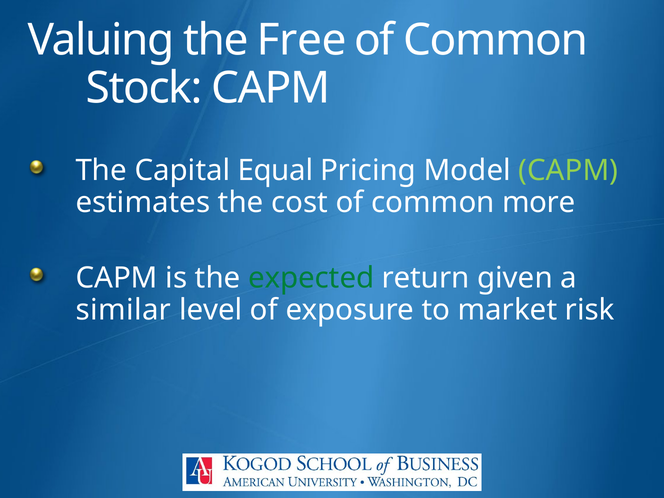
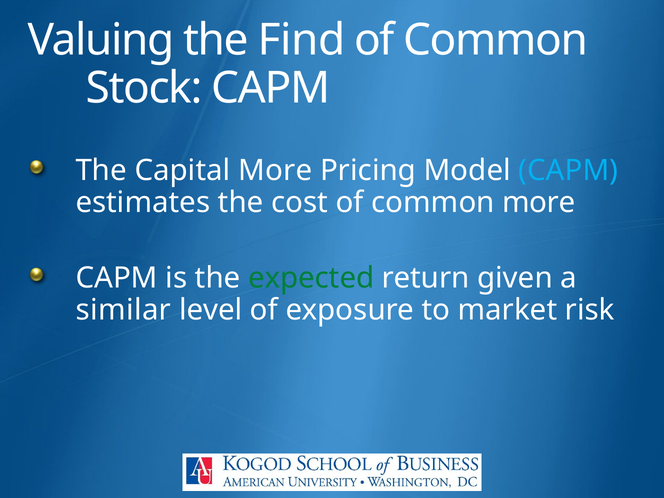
Free: Free -> Find
Capital Equal: Equal -> More
CAPM at (568, 171) colour: light green -> light blue
